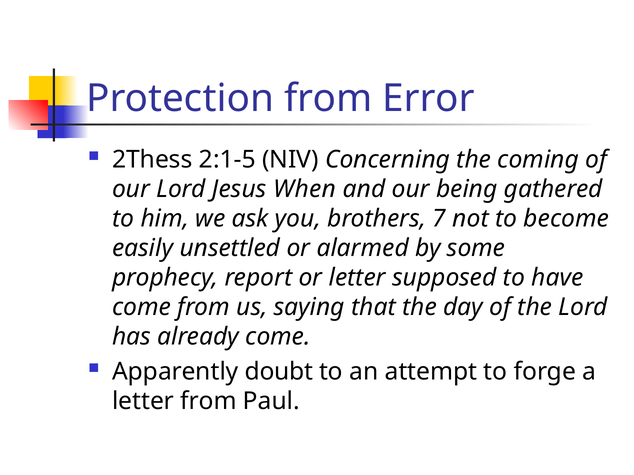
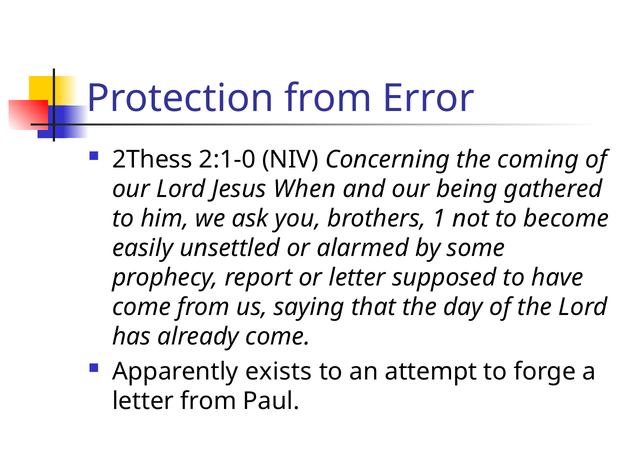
2:1-5: 2:1-5 -> 2:1-0
7: 7 -> 1
doubt: doubt -> exists
